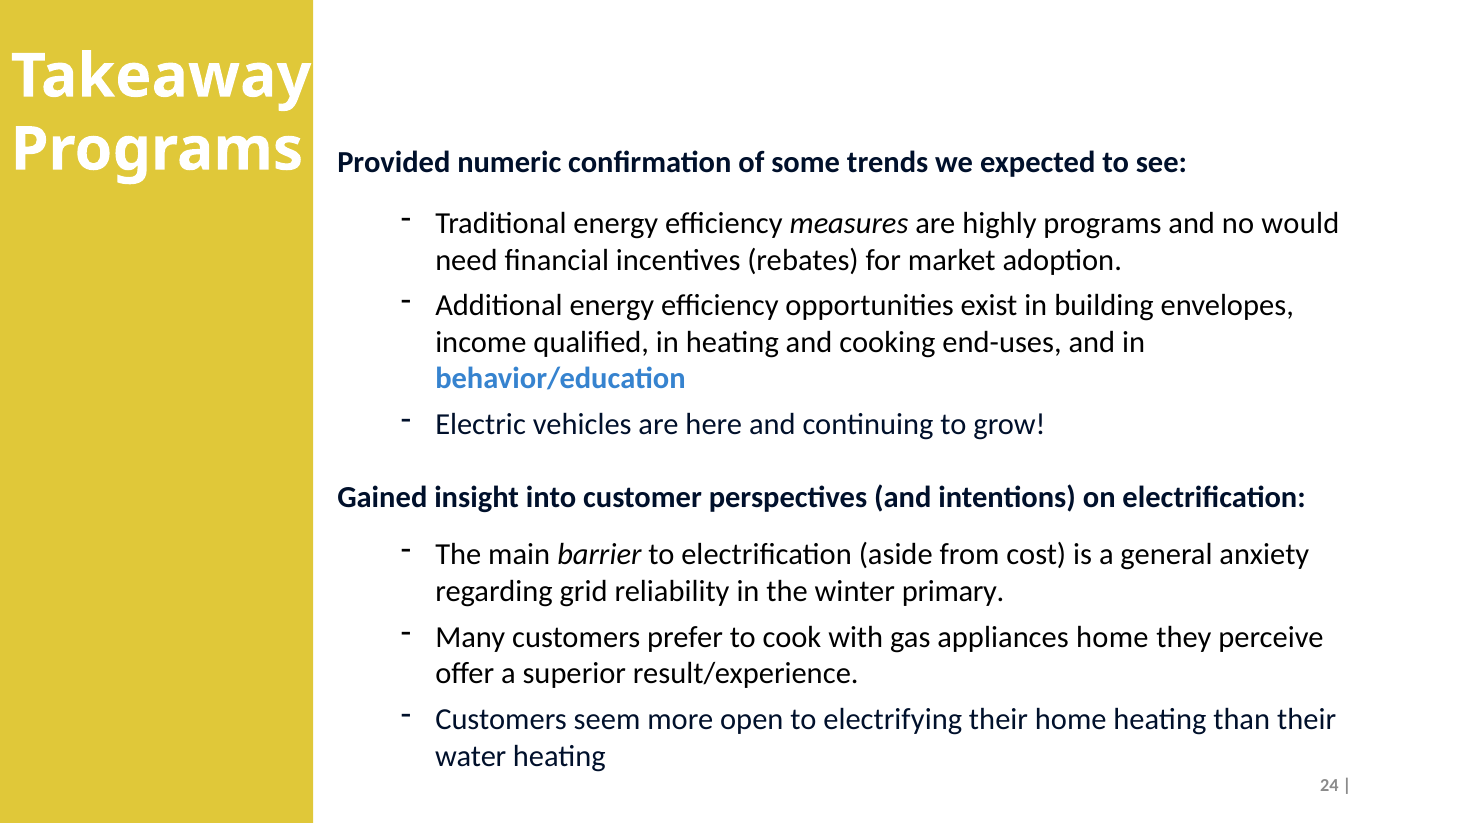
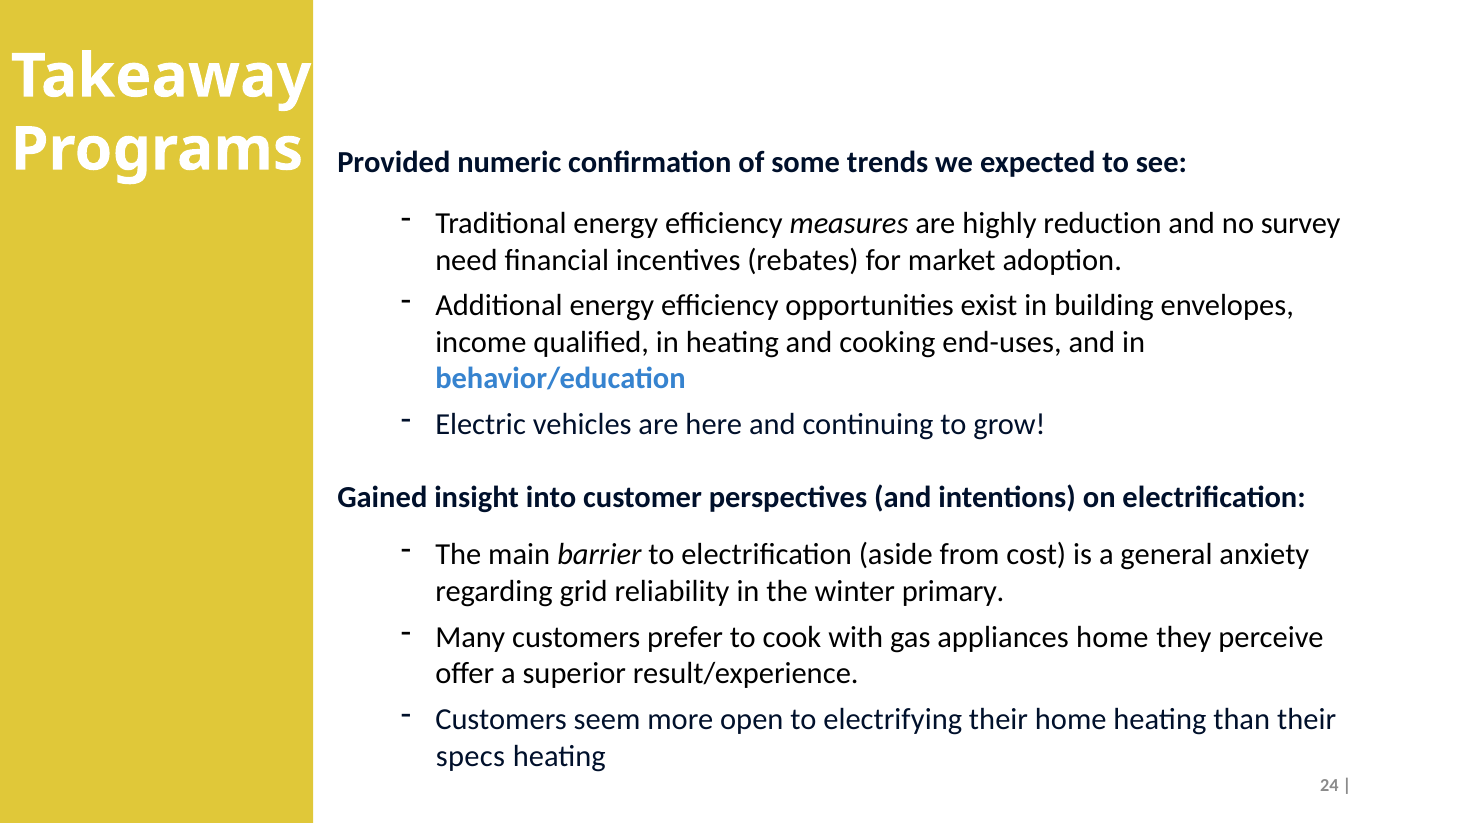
highly programs: programs -> reduction
would: would -> survey
water: water -> specs
